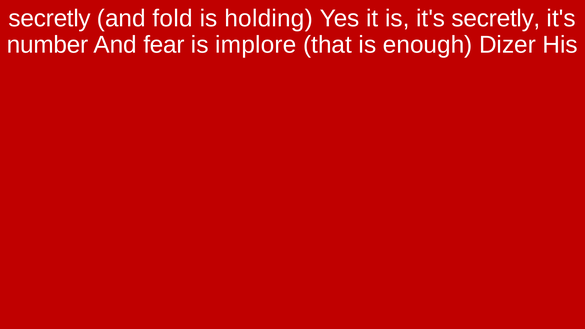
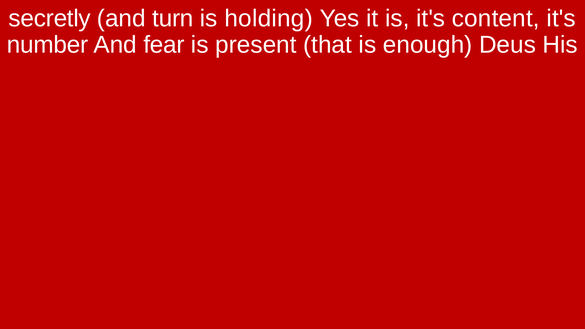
fold: fold -> turn
it's secretly: secretly -> content
implore: implore -> present
Dizer: Dizer -> Deus
